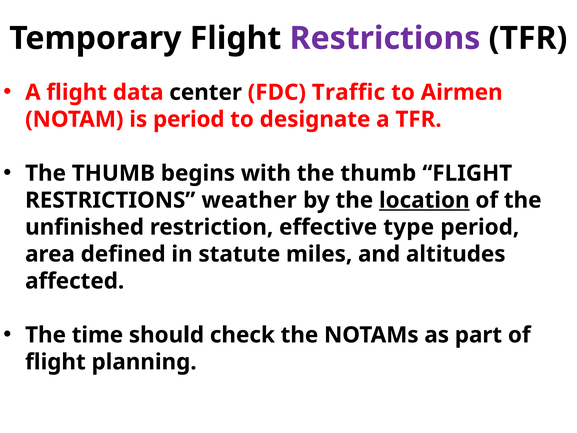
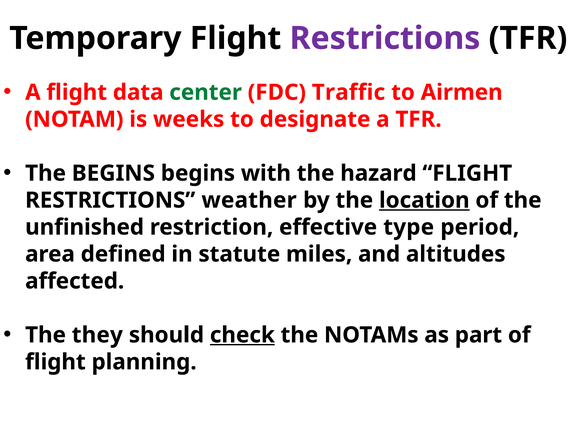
center colour: black -> green
is period: period -> weeks
THUMB at (113, 173): THUMB -> BEGINS
with the thumb: thumb -> hazard
time: time -> they
check underline: none -> present
